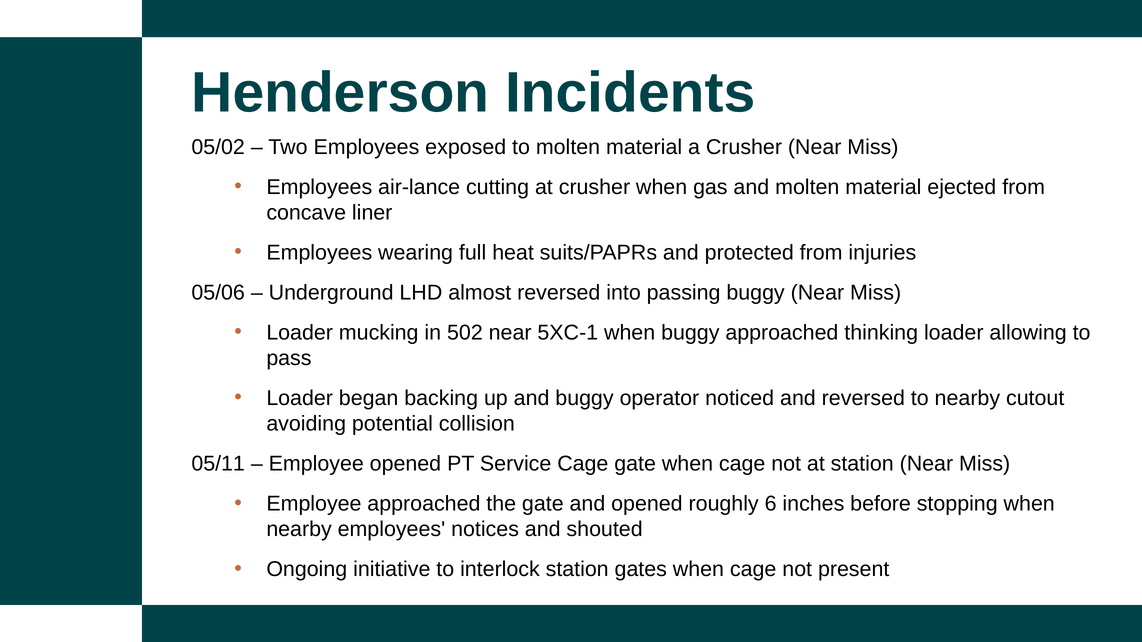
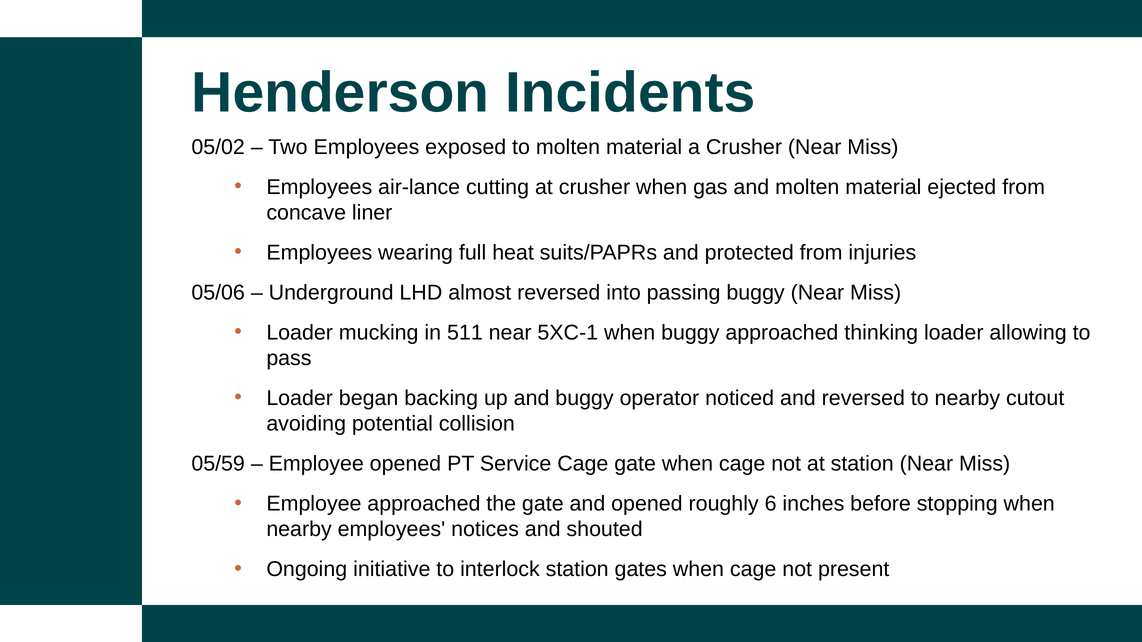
502: 502 -> 511
05/11: 05/11 -> 05/59
